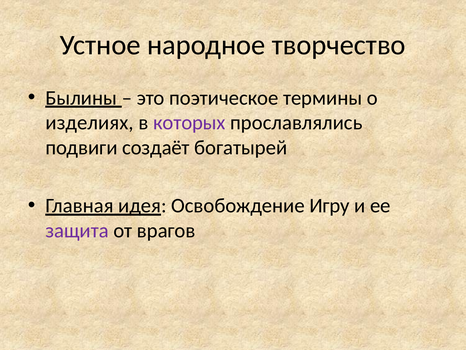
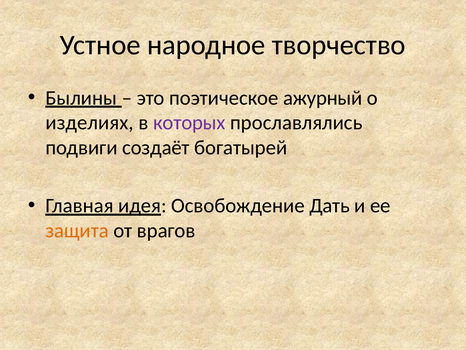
термины: термины -> ажурный
Игру: Игру -> Дать
защита colour: purple -> orange
